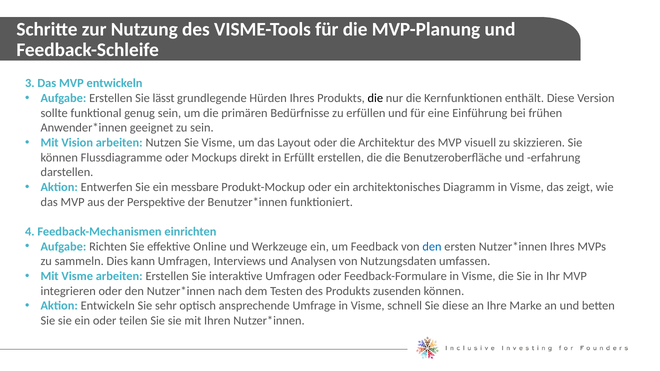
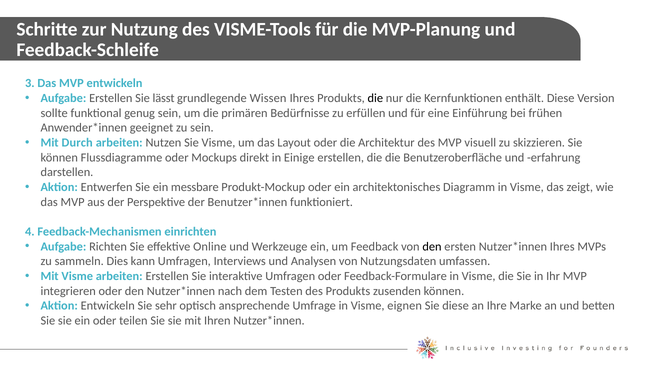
Hürden: Hürden -> Wissen
Vision: Vision -> Durch
Erfüllt: Erfüllt -> Einige
den at (432, 247) colour: blue -> black
schnell: schnell -> eignen
